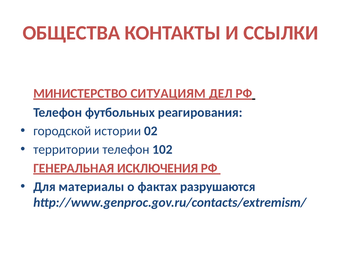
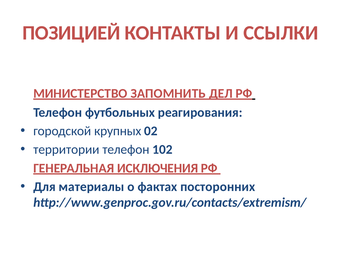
ОБЩЕСТВА: ОБЩЕСТВА -> ПОЗИЦИЕЙ
СИТУАЦИЯМ: СИТУАЦИЯМ -> ЗАПОМНИТЬ
истории: истории -> крупных
разрушаются: разрушаются -> посторонних
